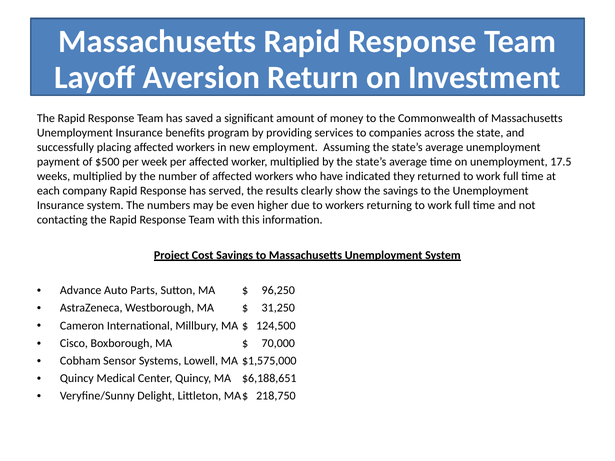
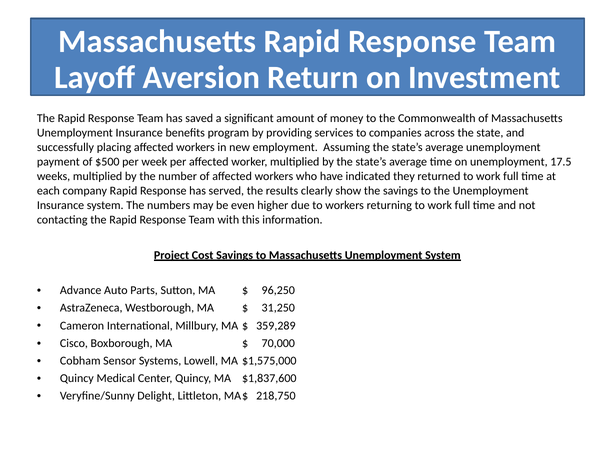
124,500: 124,500 -> 359,289
$6,188,651: $6,188,651 -> $1,837,600
